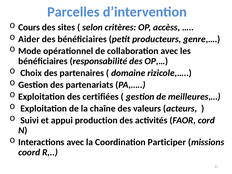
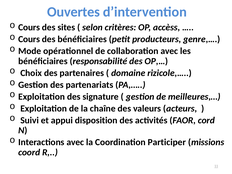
Parcelles: Parcelles -> Ouvertes
Aider at (29, 39): Aider -> Cours
certifiées: certifiées -> signature
production: production -> disposition
